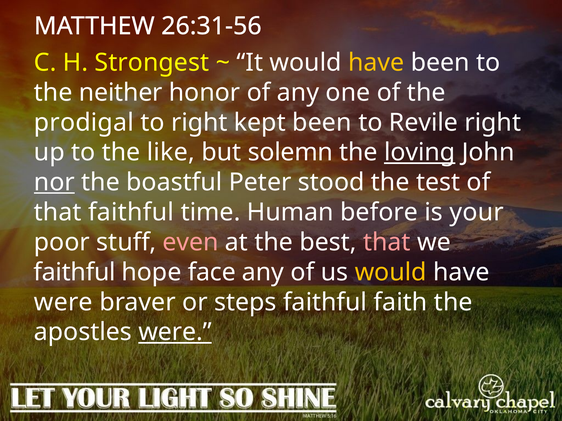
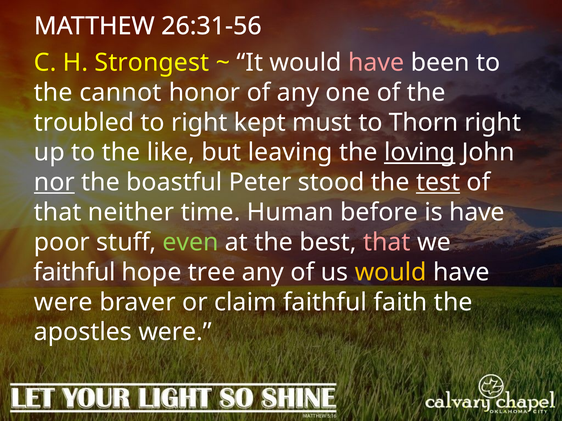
have at (376, 63) colour: yellow -> pink
neither: neither -> cannot
prodigal: prodigal -> troubled
kept been: been -> must
Revile: Revile -> Thorn
solemn: solemn -> leaving
test underline: none -> present
that faithful: faithful -> neither
is your: your -> have
even colour: pink -> light green
face: face -> tree
steps: steps -> claim
were at (175, 332) underline: present -> none
